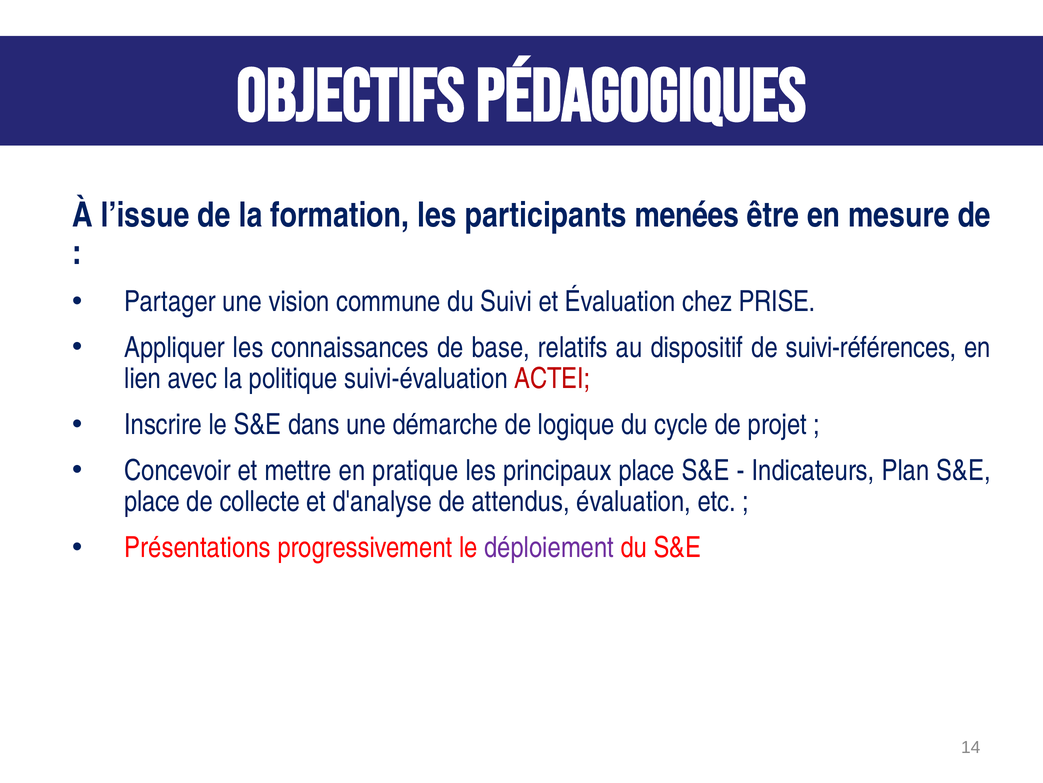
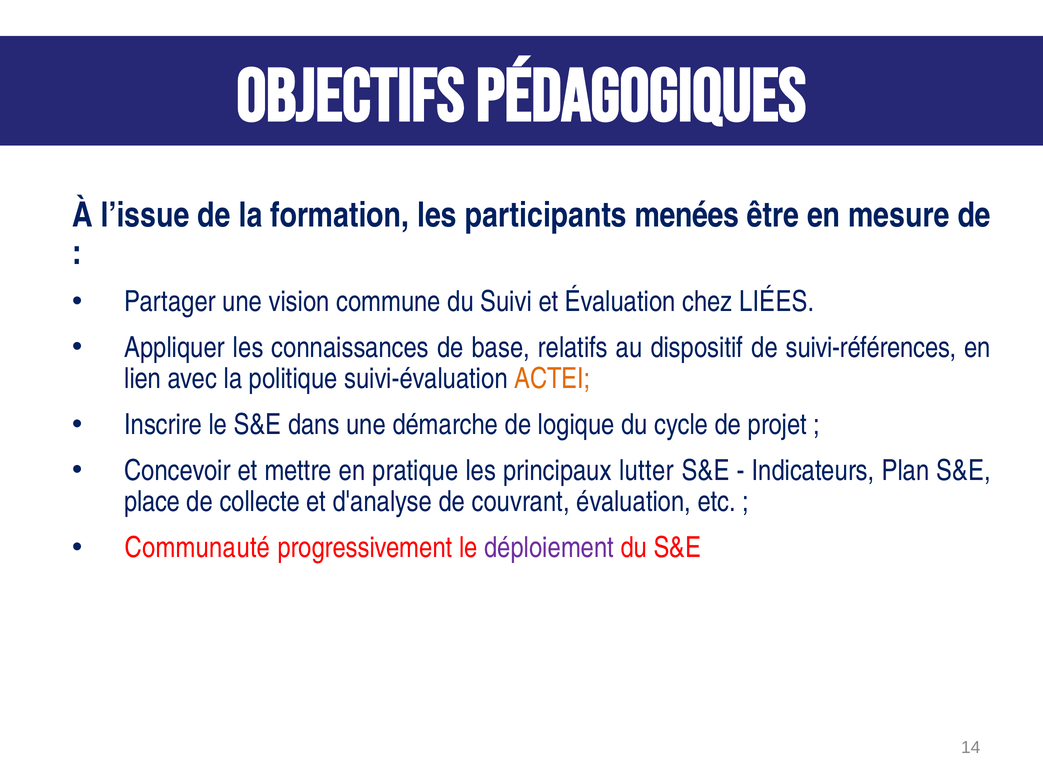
PRISE: PRISE -> LIÉES
ACTEI colour: red -> orange
principaux place: place -> lutter
attendus: attendus -> couvrant
Présentations: Présentations -> Communauté
